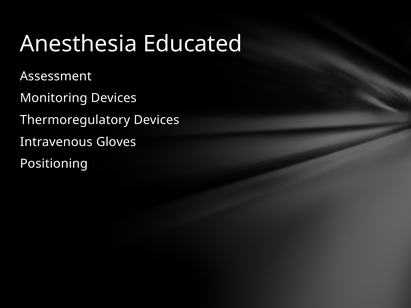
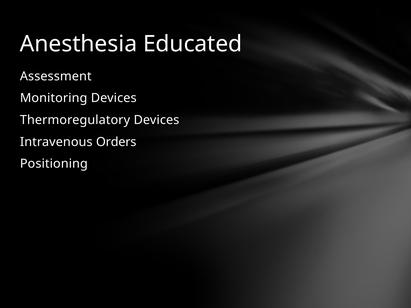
Gloves: Gloves -> Orders
